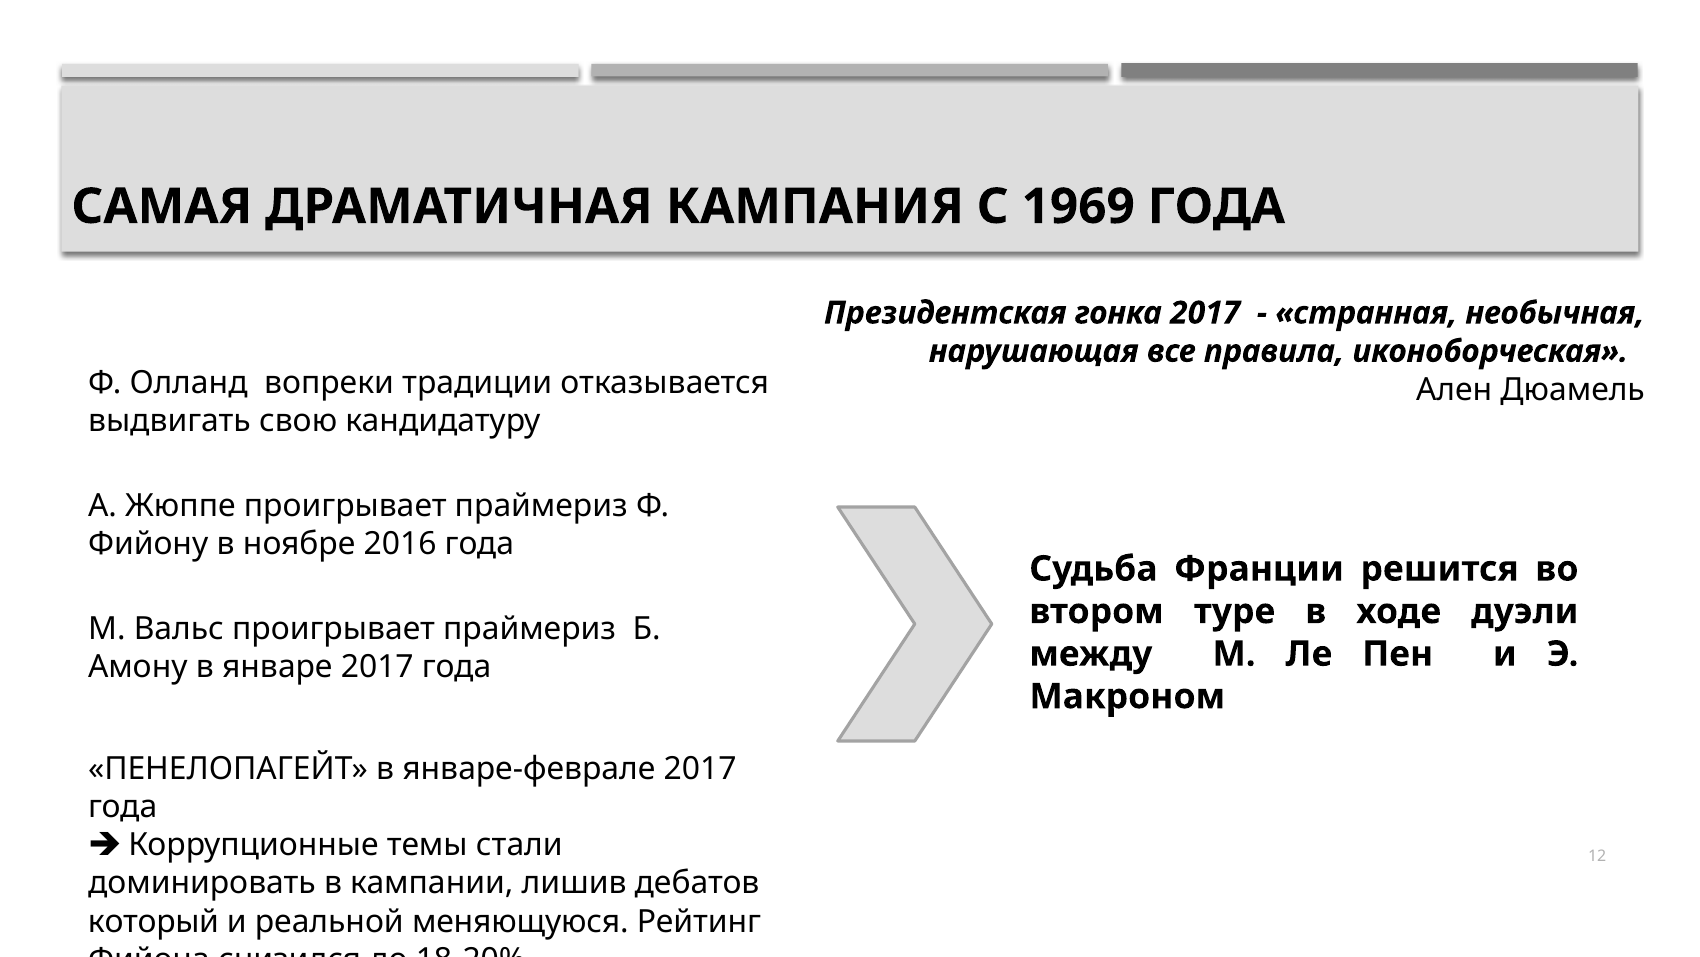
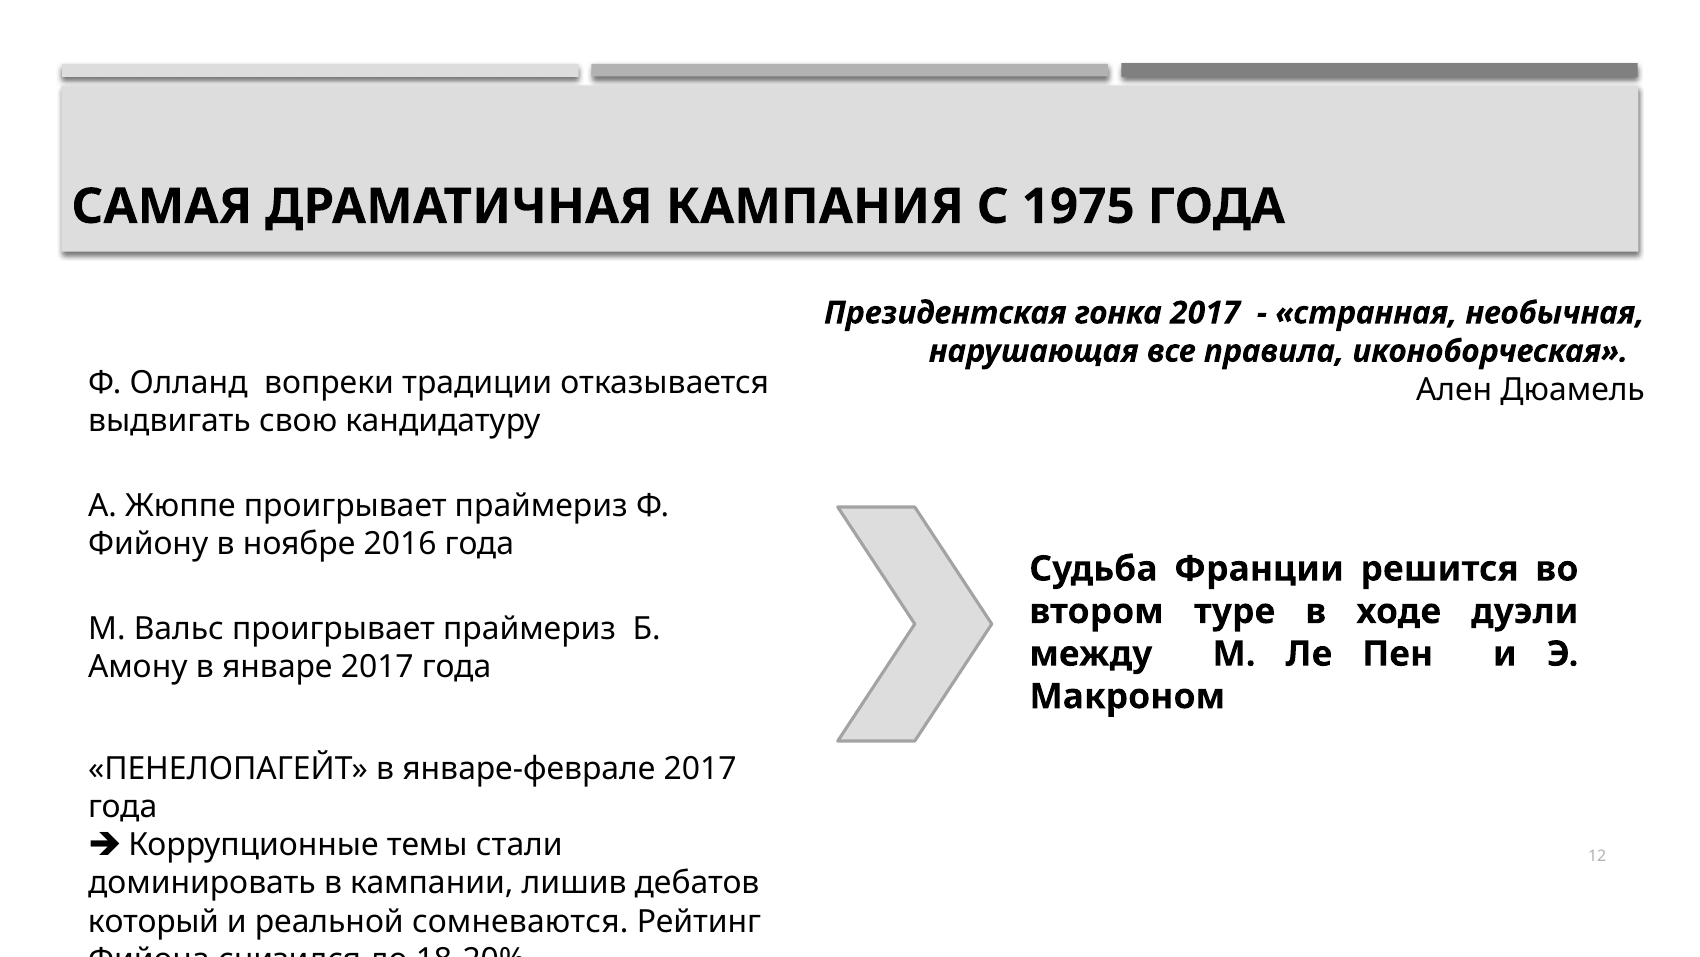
1969: 1969 -> 1975
меняющуюся: меняющуюся -> сомневаются
